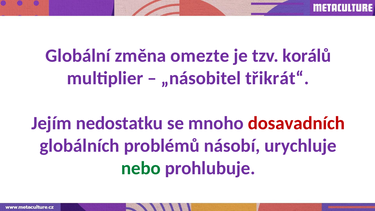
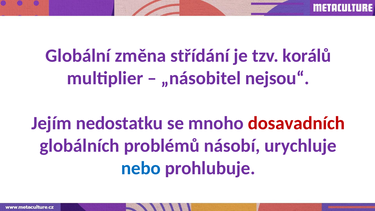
omezte: omezte -> střídání
třikrát“: třikrát“ -> nejsou“
nebo colour: green -> blue
